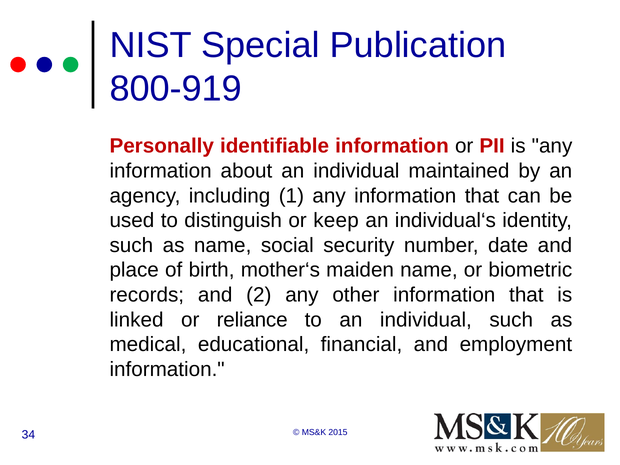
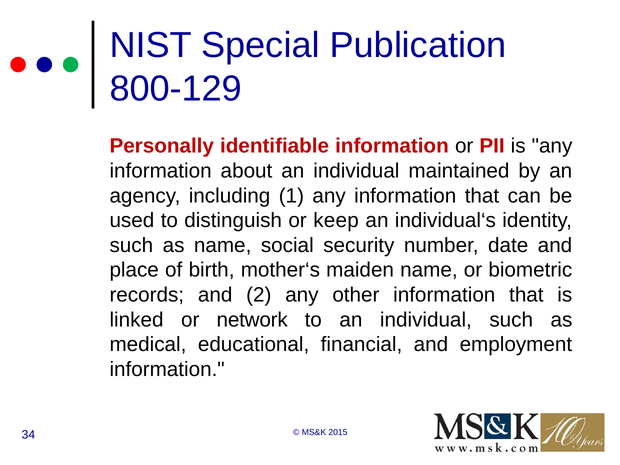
800-919: 800-919 -> 800-129
reliance: reliance -> network
